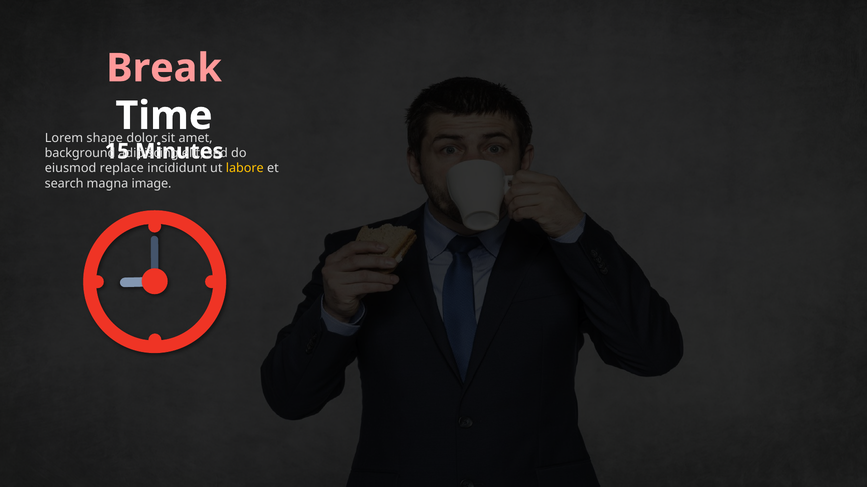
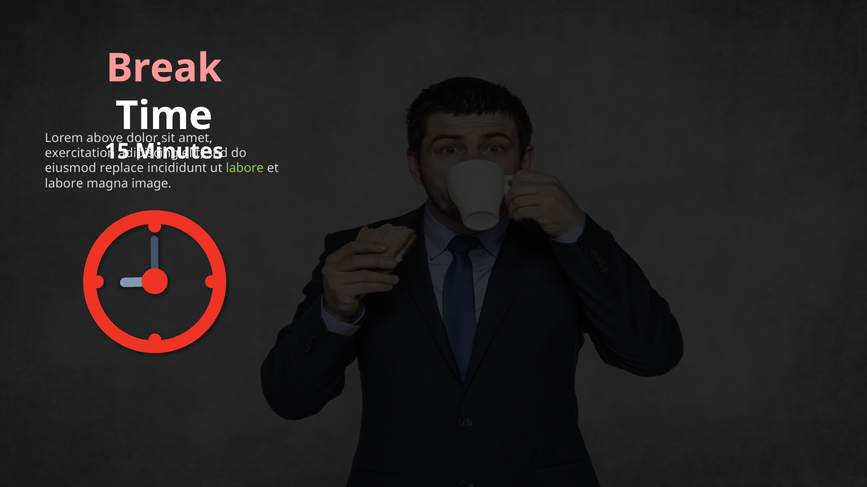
shape: shape -> above
background: background -> exercitation
labore at (245, 168) colour: yellow -> light green
search at (64, 184): search -> labore
